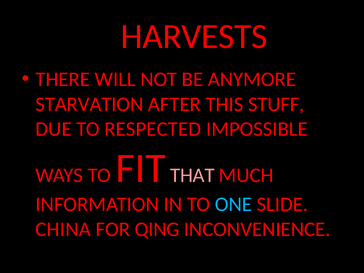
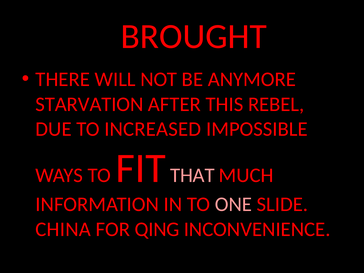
HARVESTS: HARVESTS -> BROUGHT
STUFF: STUFF -> REBEL
RESPECTED: RESPECTED -> INCREASED
ONE colour: light blue -> pink
